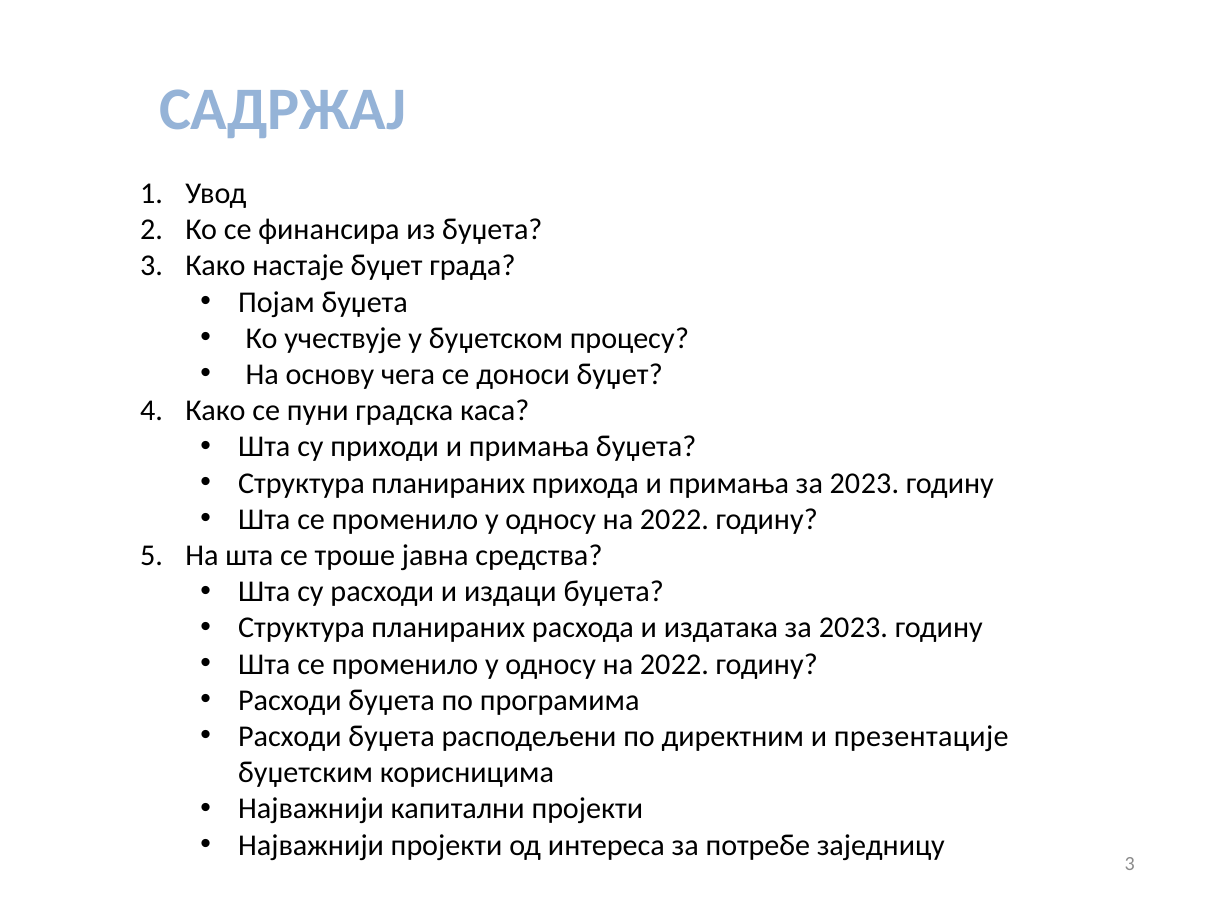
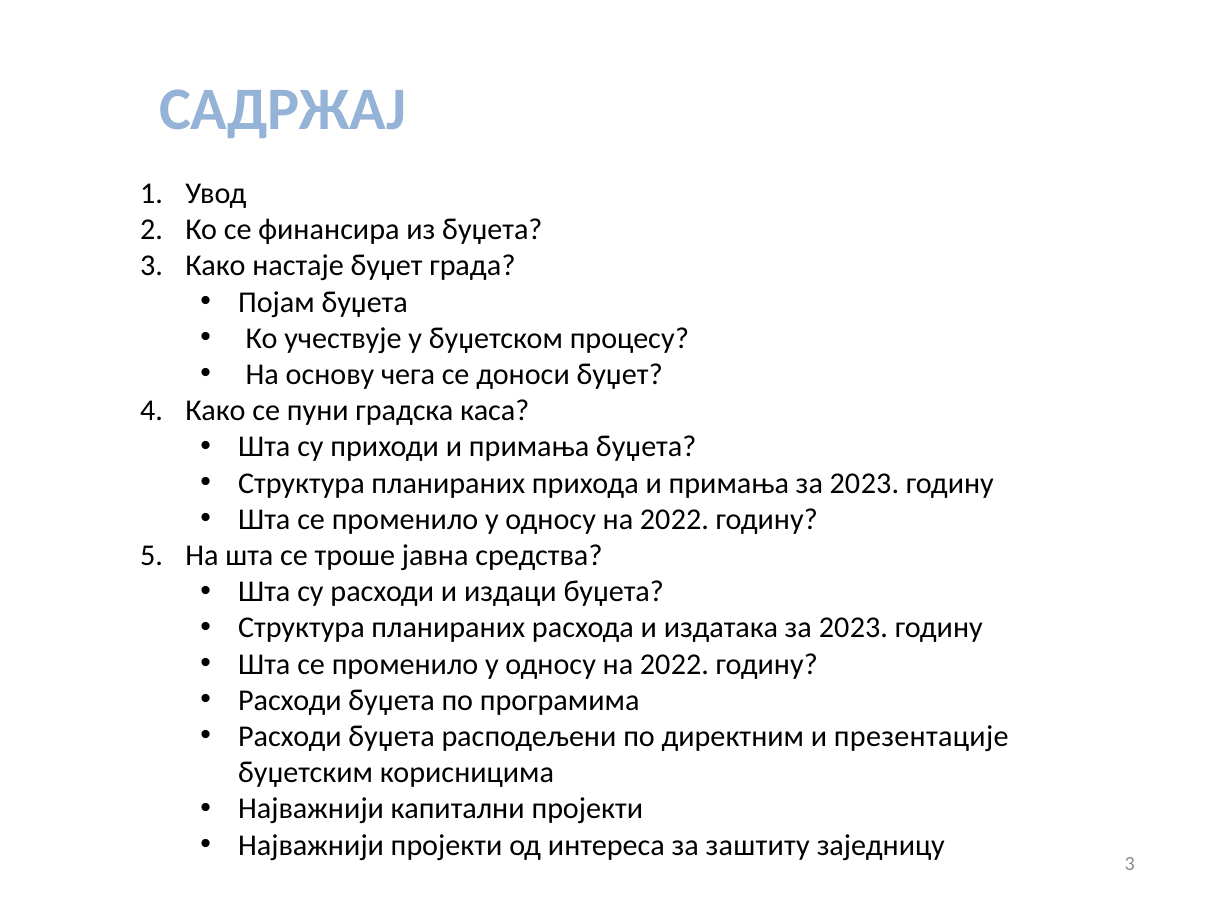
потребе: потребе -> заштиту
